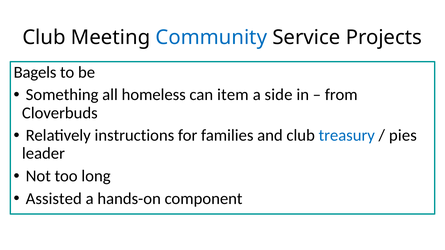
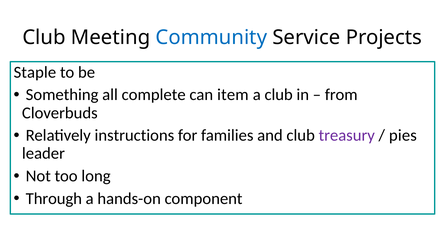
Bagels: Bagels -> Staple
homeless: homeless -> complete
a side: side -> club
treasury colour: blue -> purple
Assisted: Assisted -> Through
